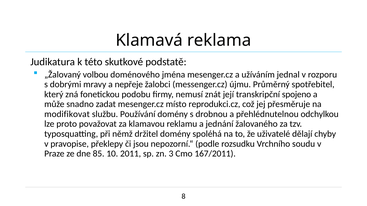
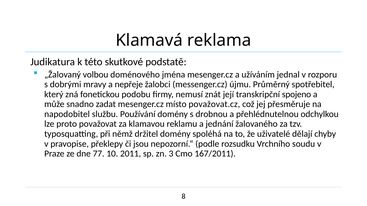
reprodukci.cz: reprodukci.cz -> považovat.cz
modifikovat: modifikovat -> napodobitel
85: 85 -> 77
